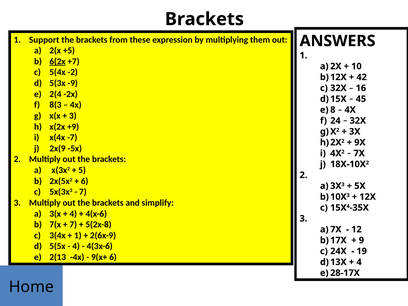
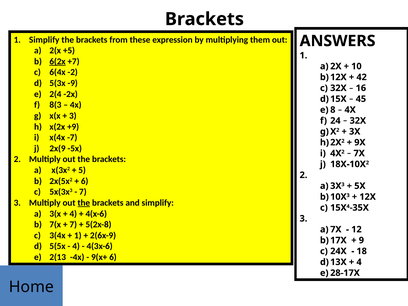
1 Support: Support -> Simplify
5(4x: 5(4x -> 6(4x
the at (84, 203) underline: none -> present
19: 19 -> 18
